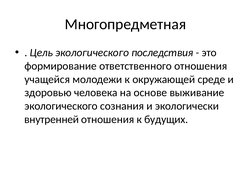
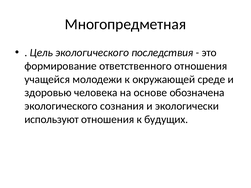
выживание: выживание -> обозначена
внутренней: внутренней -> используют
